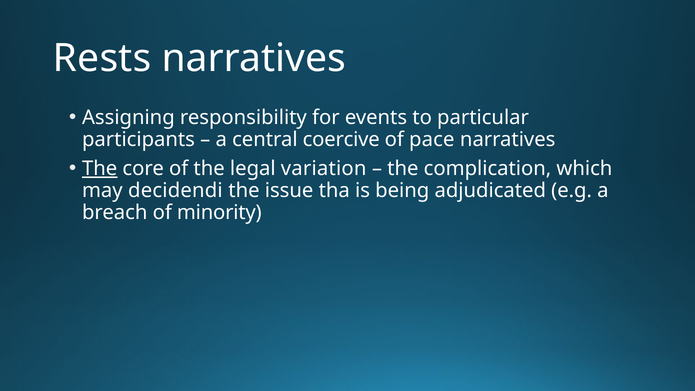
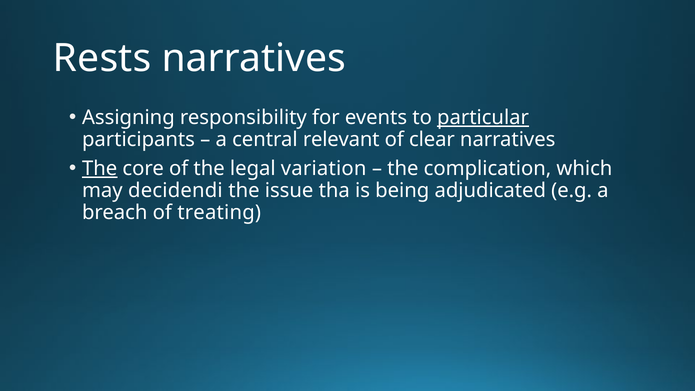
particular underline: none -> present
coercive: coercive -> relevant
pace: pace -> clear
minority: minority -> treating
